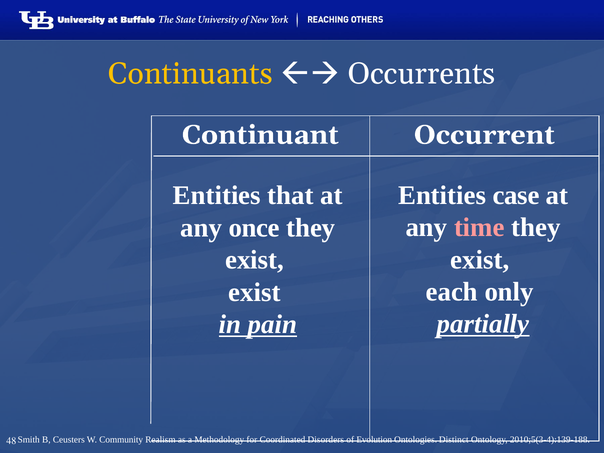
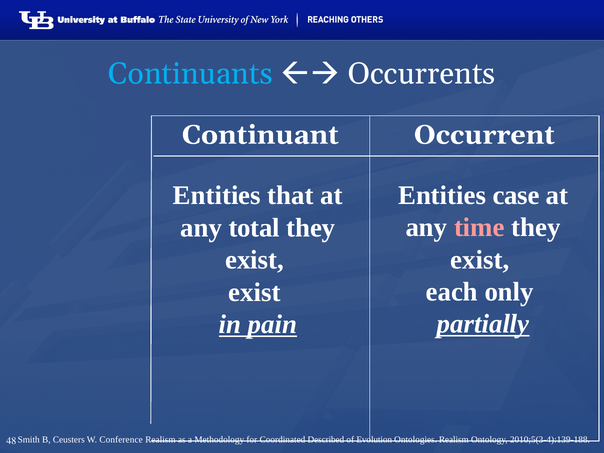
Continuants colour: yellow -> light blue
once: once -> total
Community: Community -> Conference
Disorders: Disorders -> Described
Ontologies Distinct: Distinct -> Realism
